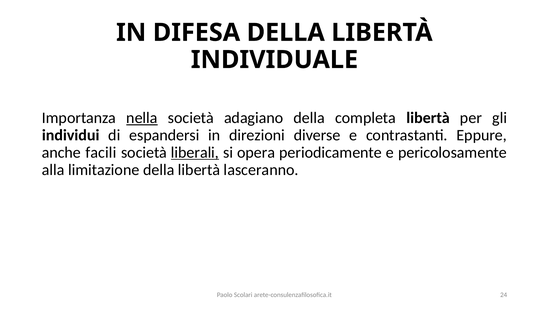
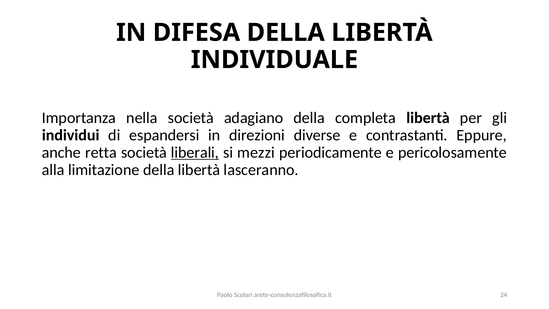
nella underline: present -> none
facili: facili -> retta
opera: opera -> mezzi
